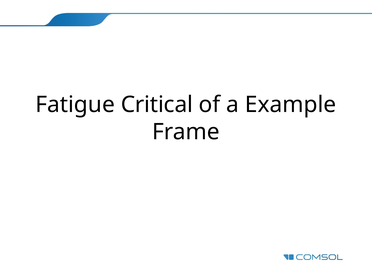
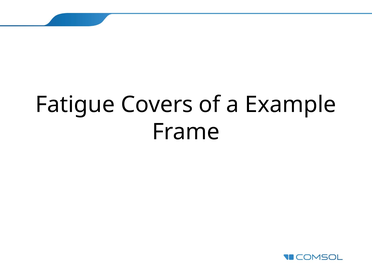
Critical: Critical -> Covers
